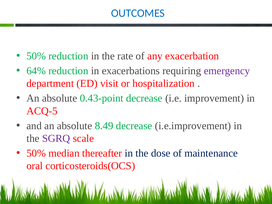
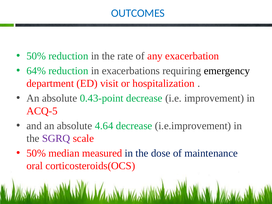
emergency colour: purple -> black
8.49: 8.49 -> 4.64
thereafter: thereafter -> measured
